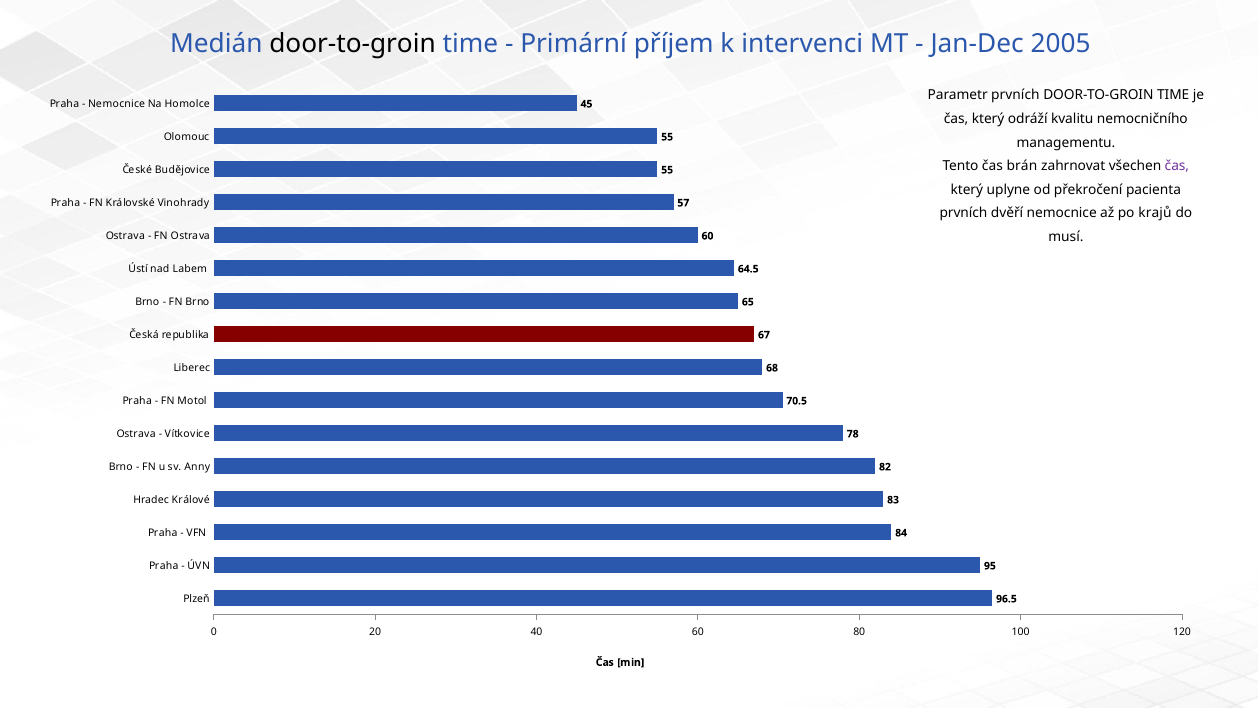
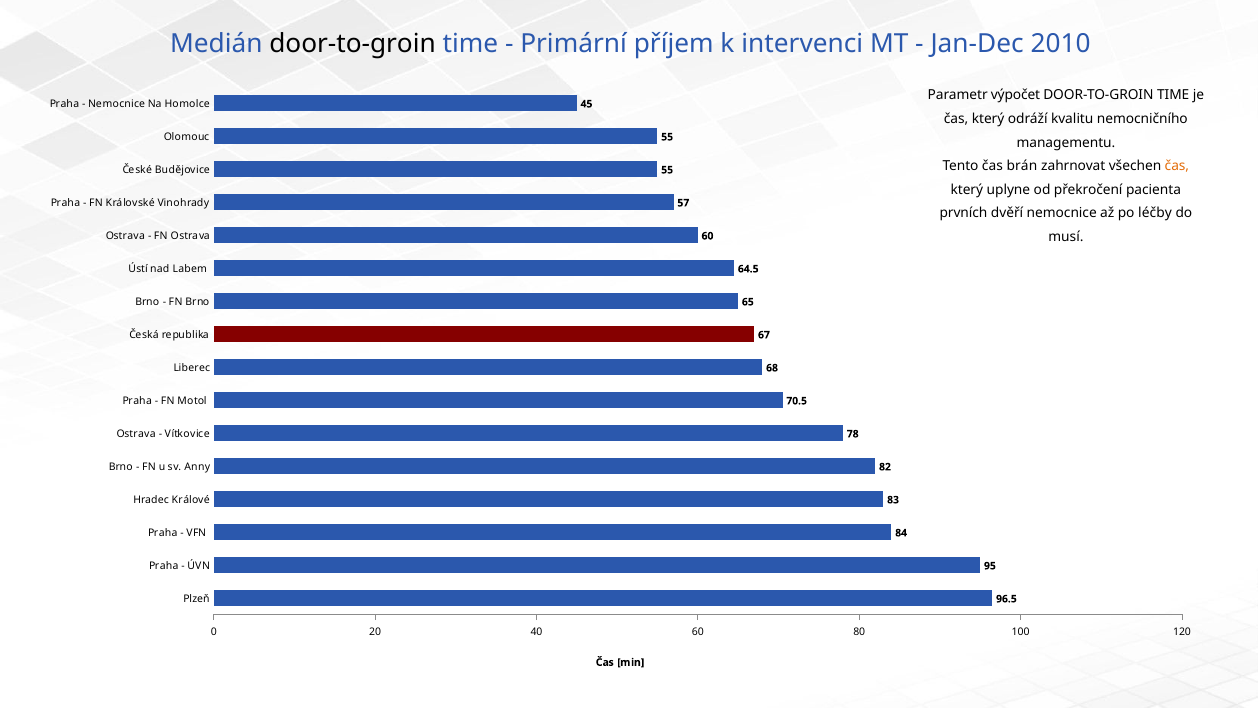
2005: 2005 -> 2010
Parametr prvních: prvních -> výpočet
čas at (1177, 166) colour: purple -> orange
krajů: krajů -> léčby
